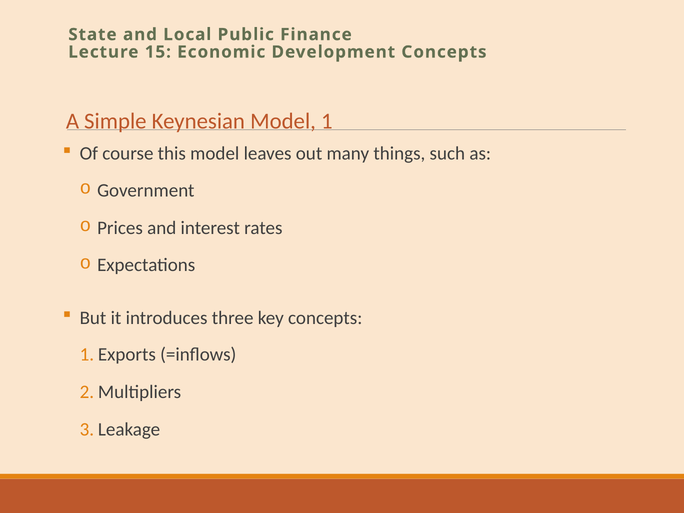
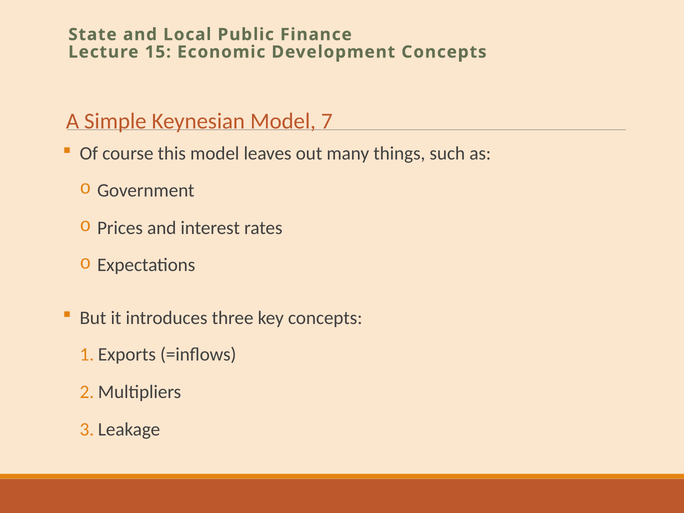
1: 1 -> 7
